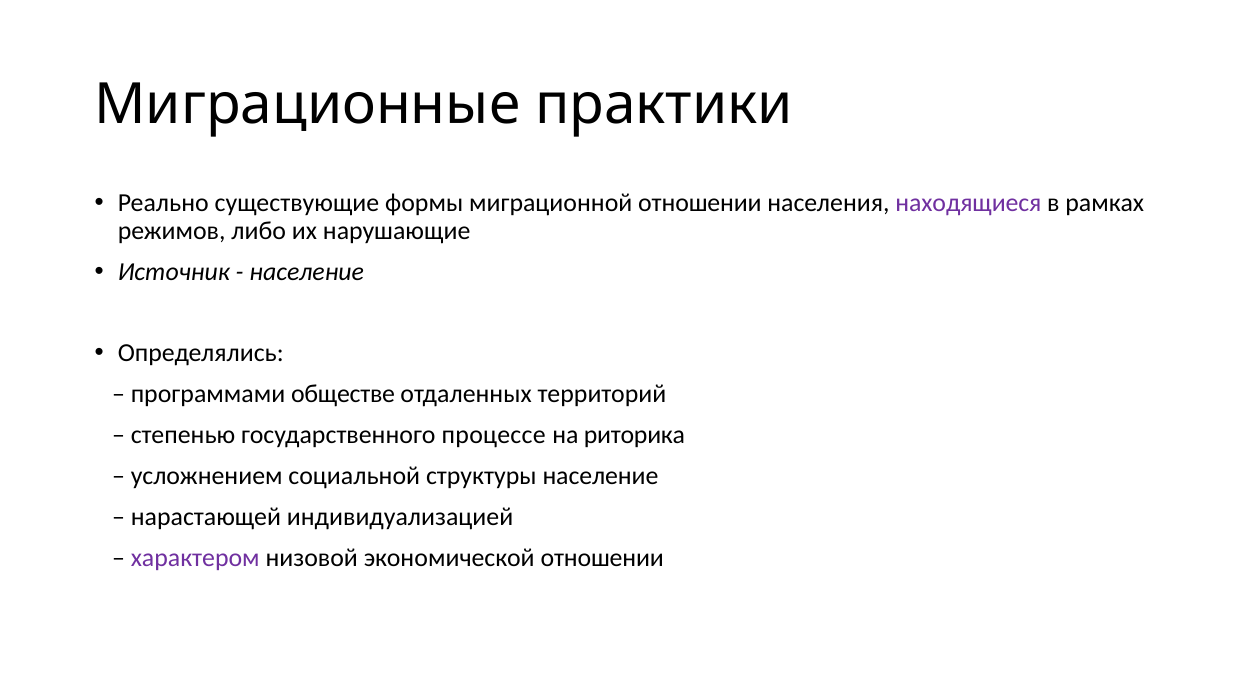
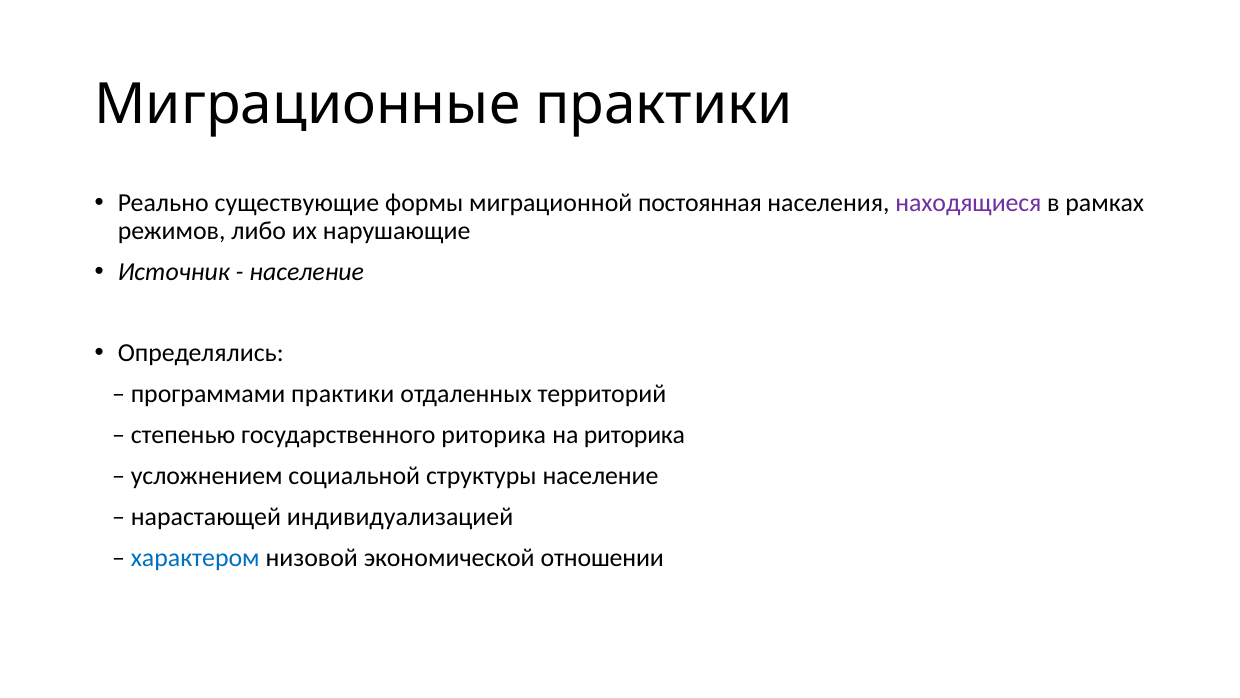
миграционной отношении: отношении -> постоянная
программами обществе: обществе -> практики
государственного процессе: процессе -> риторика
характером colour: purple -> blue
